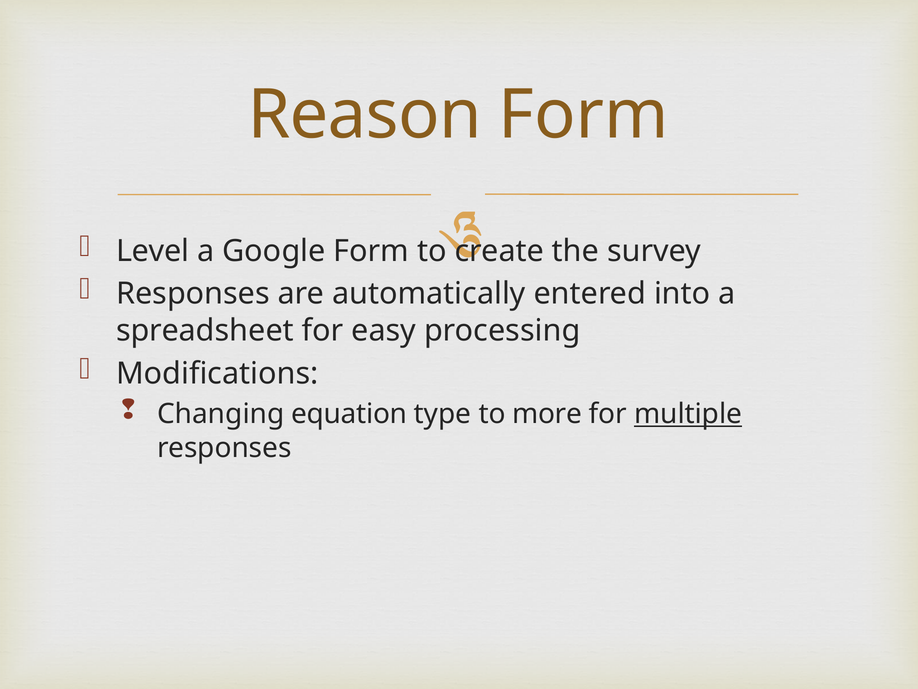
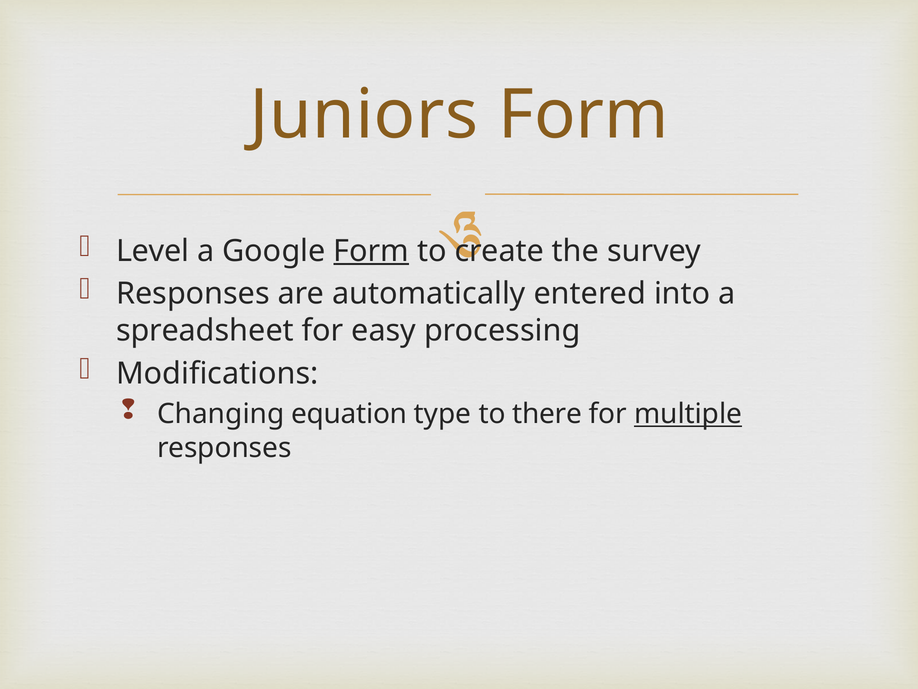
Reason: Reason -> Juniors
Form at (371, 251) underline: none -> present
more: more -> there
